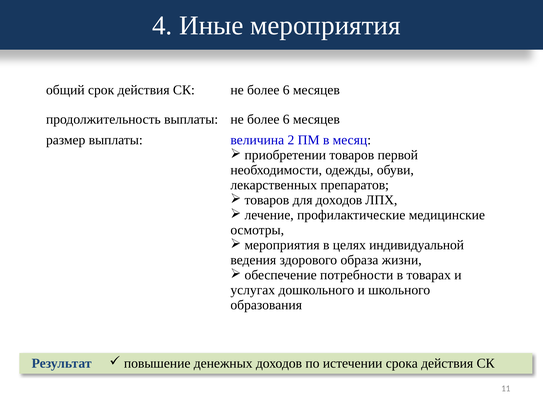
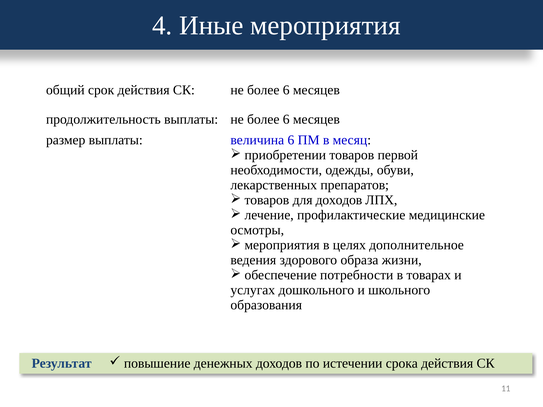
величина 2: 2 -> 6
индивидуальной: индивидуальной -> дополнительное
